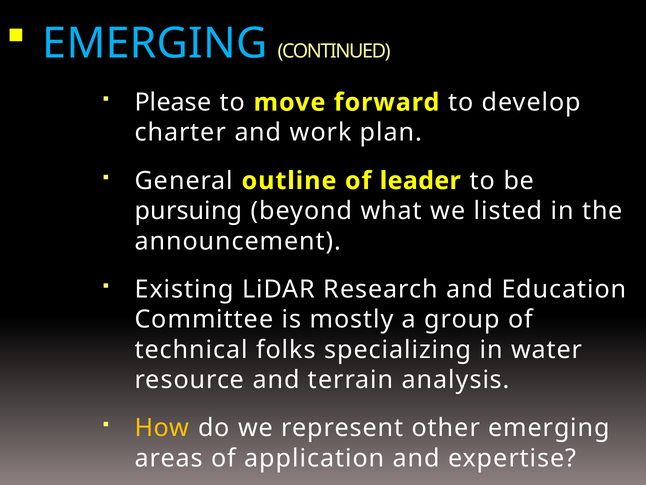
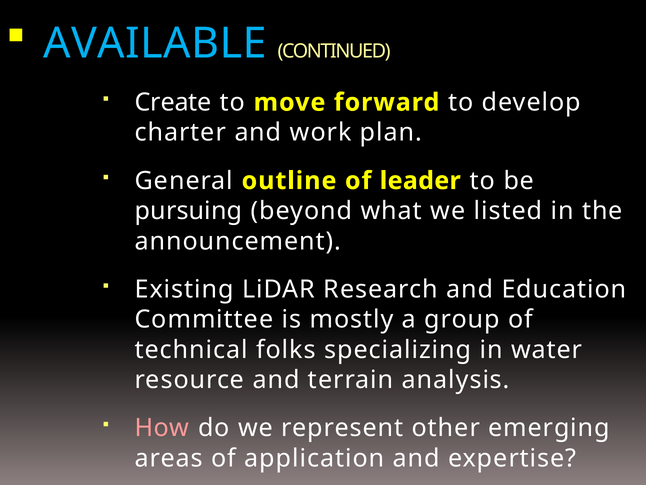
EMERGING at (155, 43): EMERGING -> AVAILABLE
Please: Please -> Create
How colour: yellow -> pink
